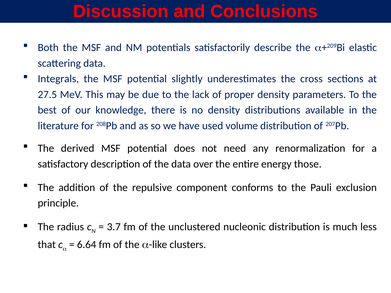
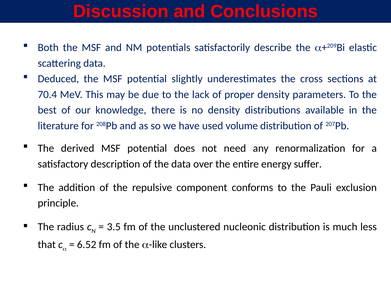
Integrals: Integrals -> Deduced
27.5: 27.5 -> 70.4
those: those -> suffer
3.7: 3.7 -> 3.5
6.64: 6.64 -> 6.52
